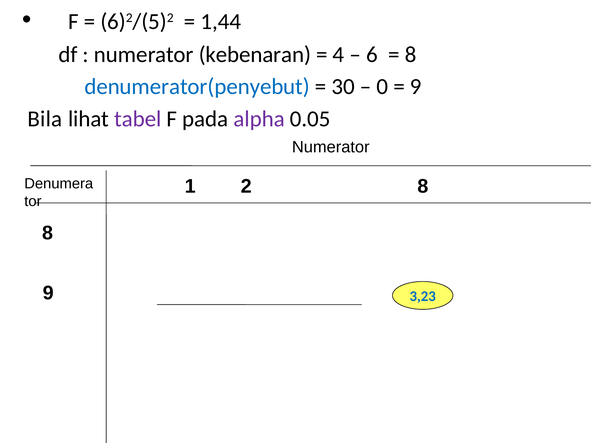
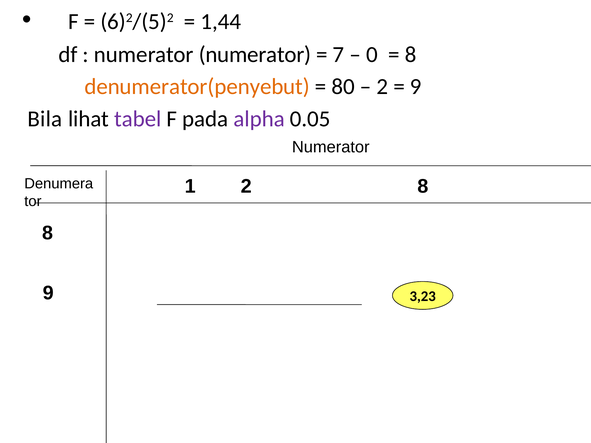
numerator kebenaran: kebenaran -> numerator
4: 4 -> 7
6: 6 -> 0
denumerator(penyebut colour: blue -> orange
30: 30 -> 80
0 at (382, 87): 0 -> 2
3,23 colour: blue -> black
